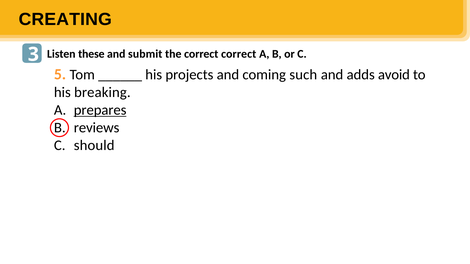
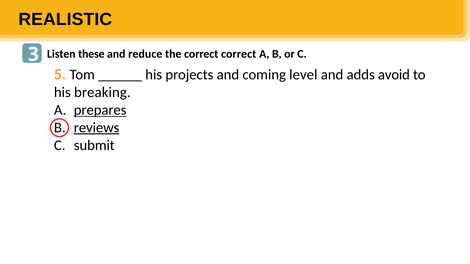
CREATING: CREATING -> REALISTIC
submit: submit -> reduce
such: such -> level
reviews underline: none -> present
should: should -> submit
